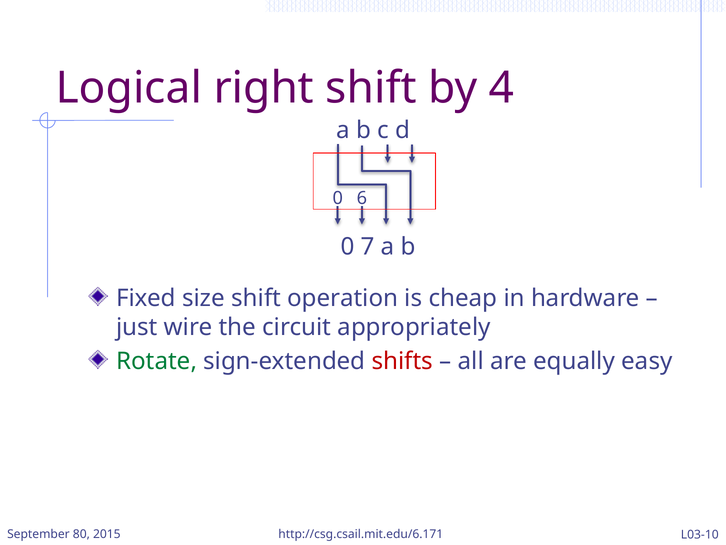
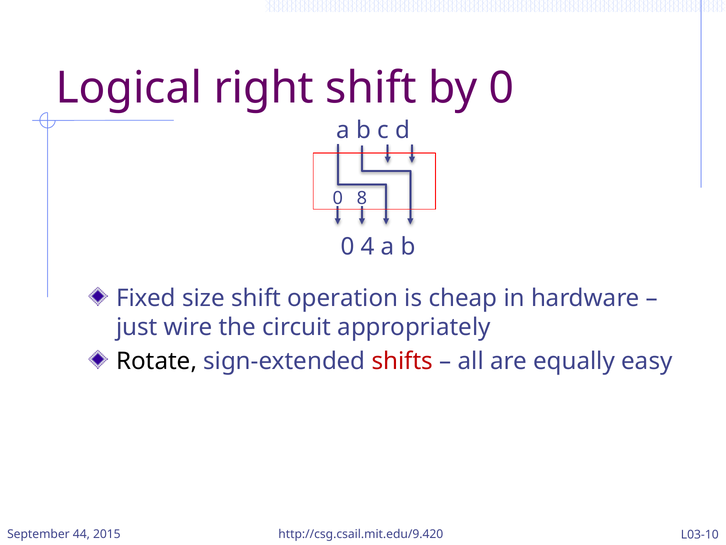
by 4: 4 -> 0
6: 6 -> 8
7: 7 -> 4
Rotate colour: green -> black
80: 80 -> 44
http://csg.csail.mit.edu/6.171: http://csg.csail.mit.edu/6.171 -> http://csg.csail.mit.edu/9.420
